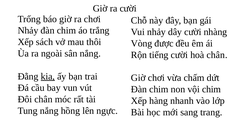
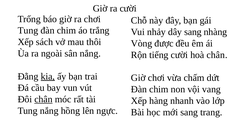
Nhảy at (28, 31): Nhảy -> Tung
dây cười: cười -> sang
vội chim: chim -> vang
chân at (43, 100) underline: none -> present
